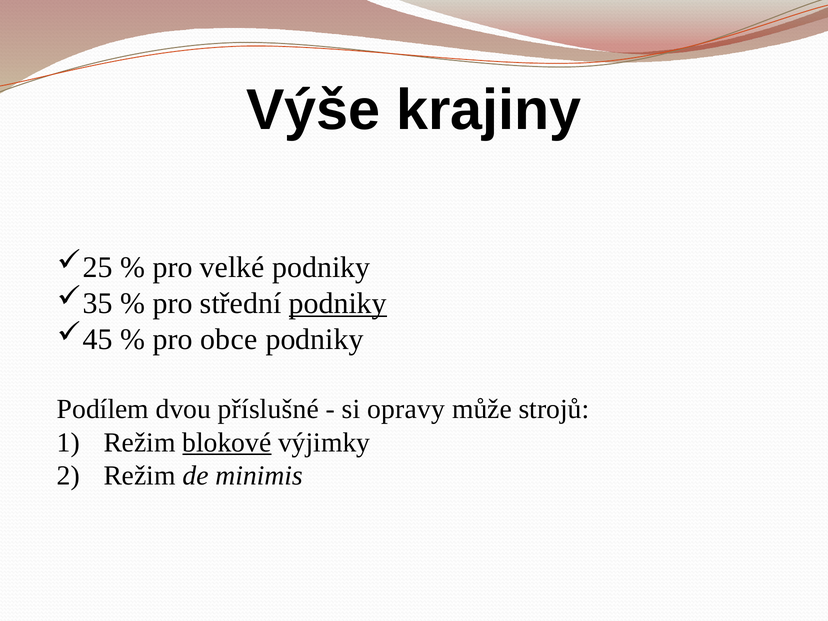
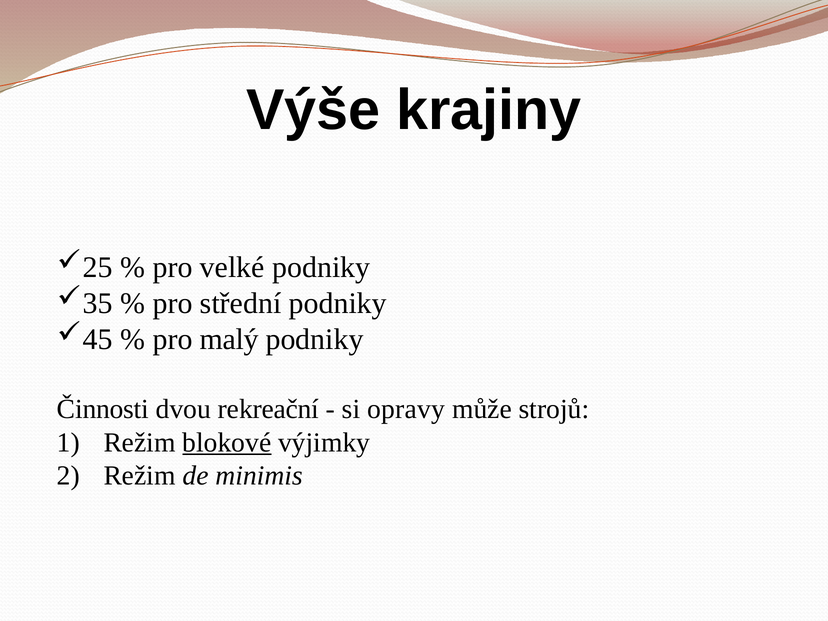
podniky at (338, 303) underline: present -> none
obce: obce -> malý
Podílem: Podílem -> Činnosti
příslušné: příslušné -> rekreační
